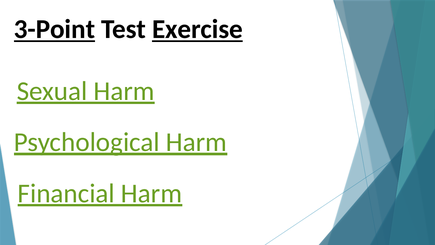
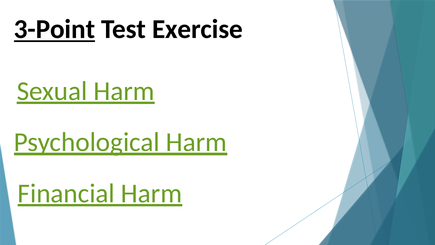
Exercise underline: present -> none
